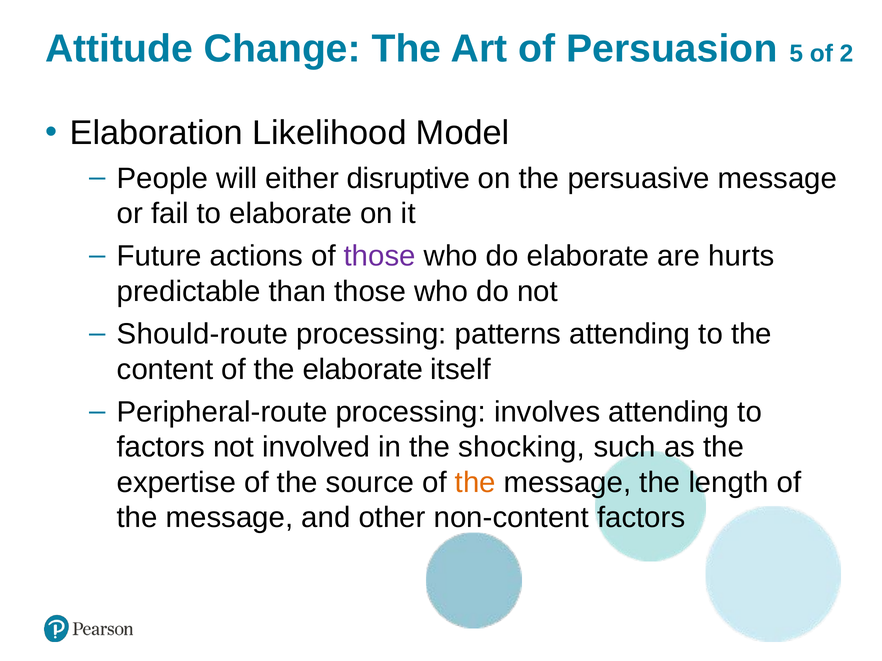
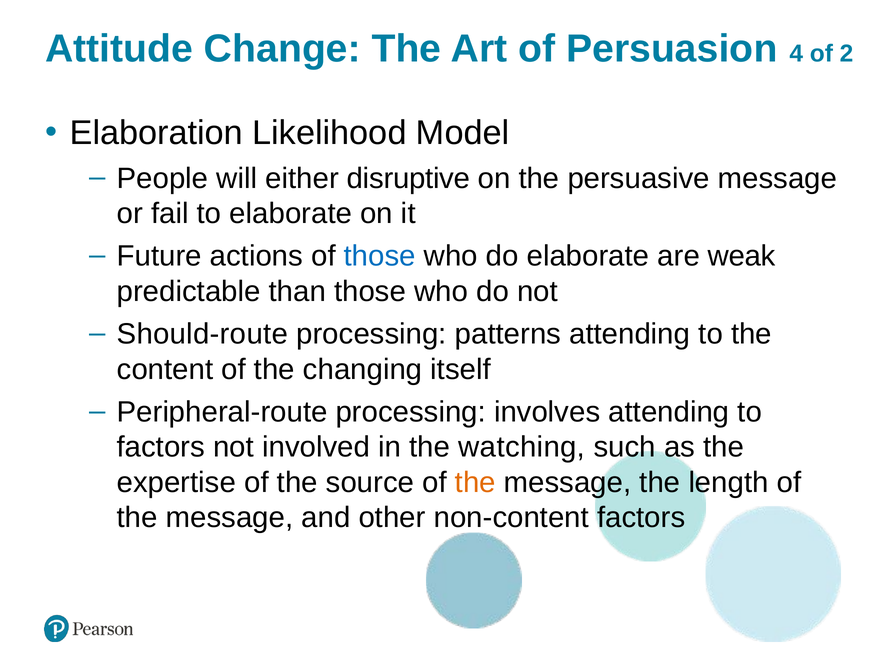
5: 5 -> 4
those at (380, 256) colour: purple -> blue
hurts: hurts -> weak
the elaborate: elaborate -> changing
shocking: shocking -> watching
